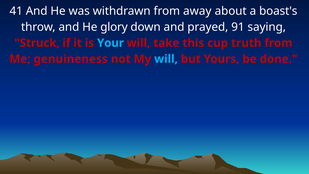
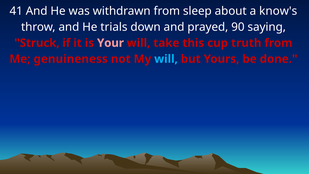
away: away -> sleep
boast's: boast's -> know's
glory: glory -> trials
91: 91 -> 90
Your colour: light blue -> pink
